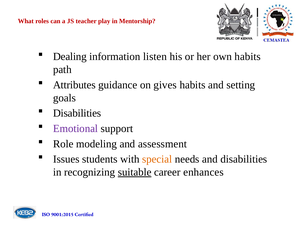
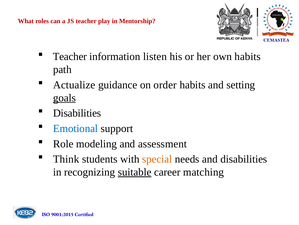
Dealing at (70, 56): Dealing -> Teacher
Attributes: Attributes -> Actualize
gives: gives -> order
goals underline: none -> present
Emotional colour: purple -> blue
Issues: Issues -> Think
enhances: enhances -> matching
